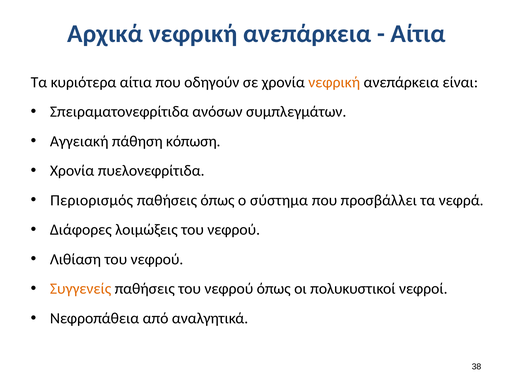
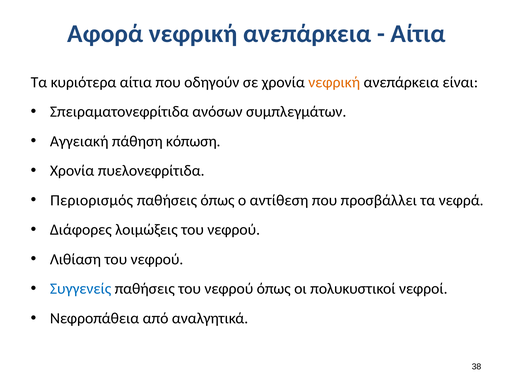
Αρχικά: Αρχικά -> Αφορά
σύστημα: σύστημα -> αντίθεση
Συγγενείς colour: orange -> blue
